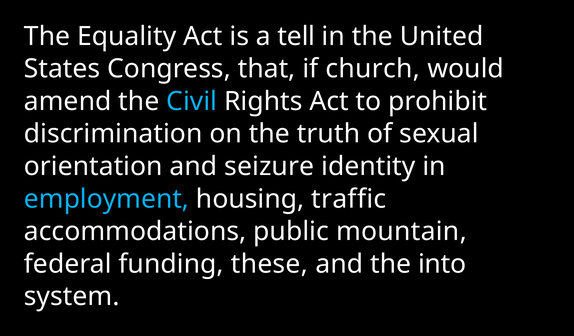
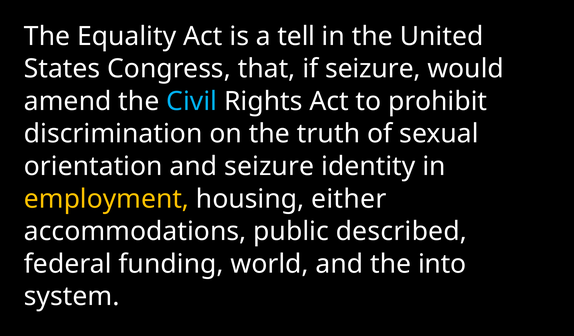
if church: church -> seizure
employment colour: light blue -> yellow
traffic: traffic -> either
mountain: mountain -> described
these: these -> world
